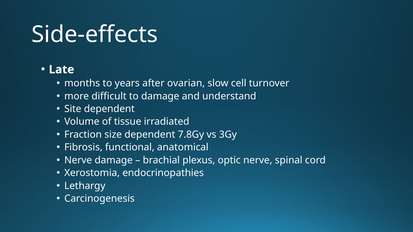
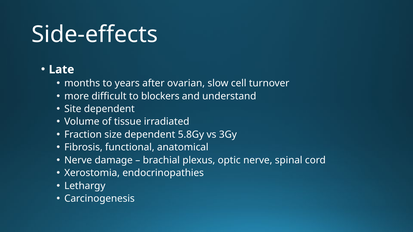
to damage: damage -> blockers
7.8Gy: 7.8Gy -> 5.8Gy
